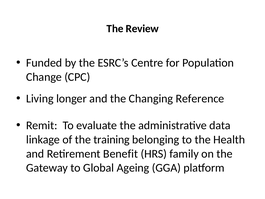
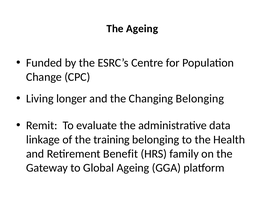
The Review: Review -> Ageing
Changing Reference: Reference -> Belonging
